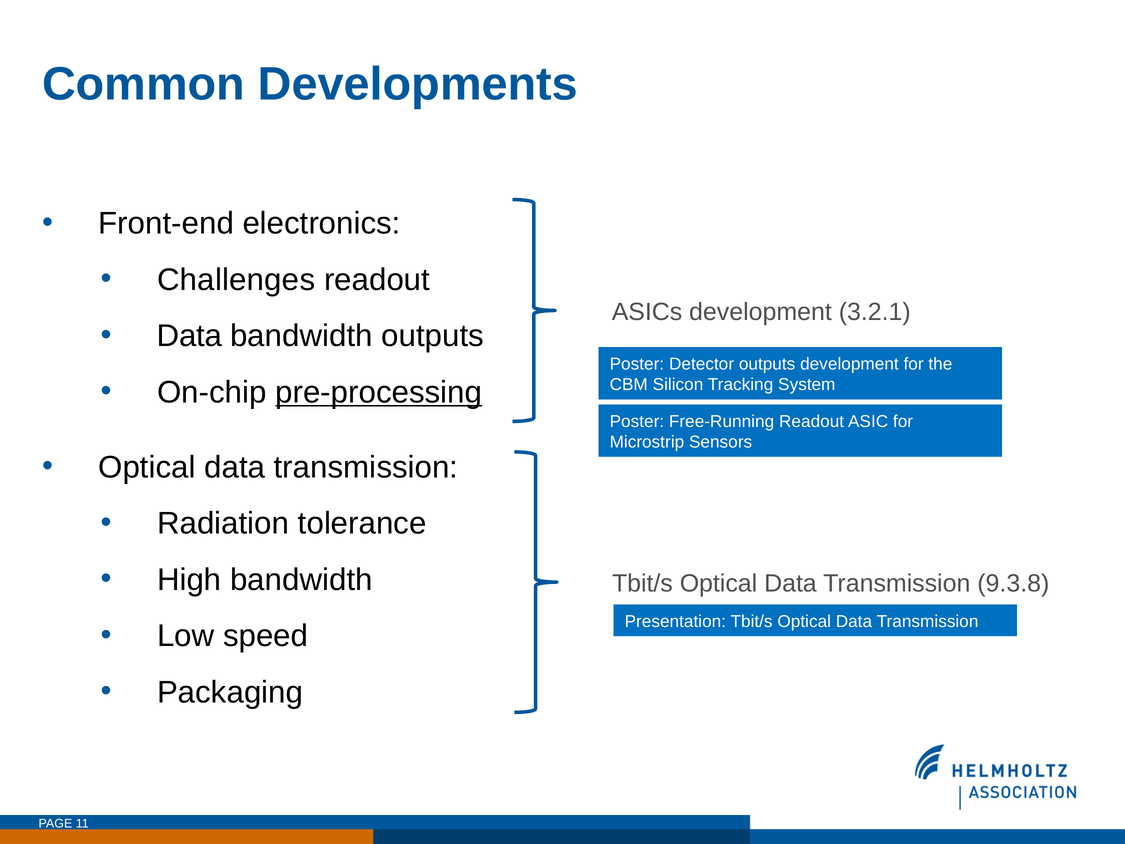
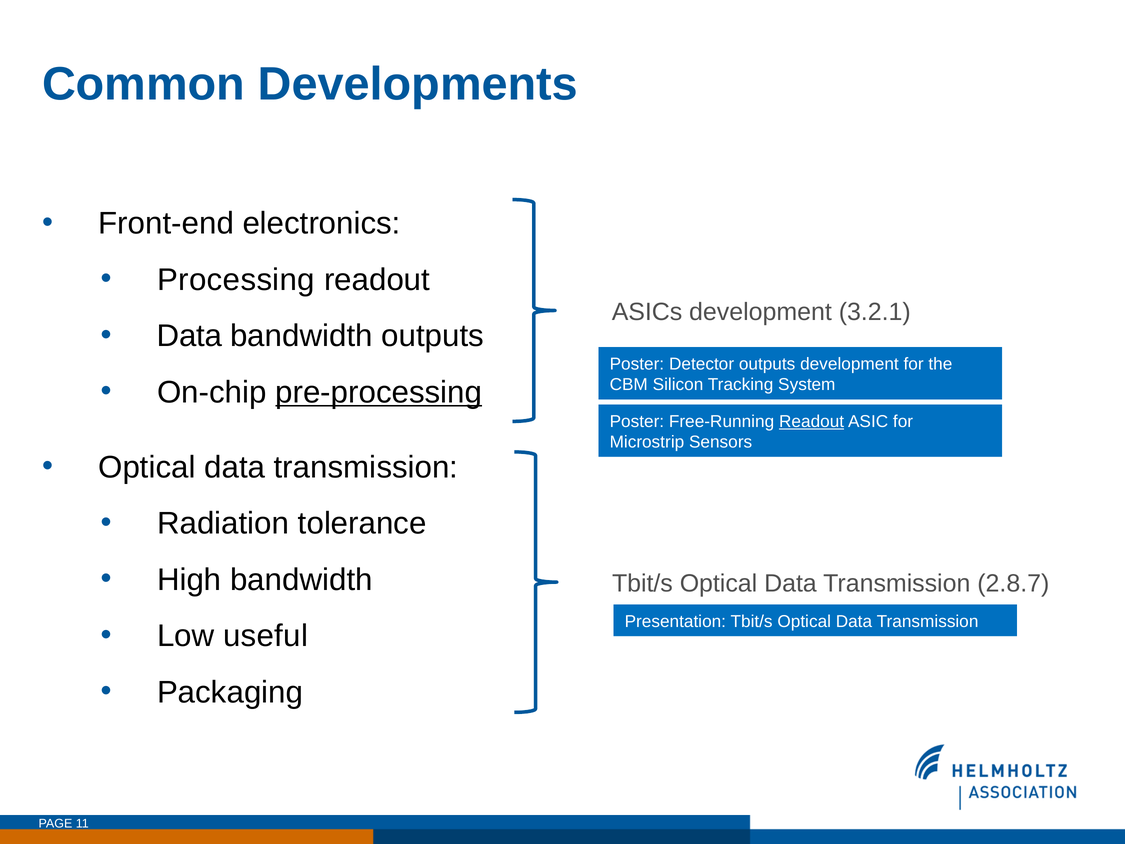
Challenges: Challenges -> Processing
Readout at (812, 421) underline: none -> present
9.3.8: 9.3.8 -> 2.8.7
speed: speed -> useful
